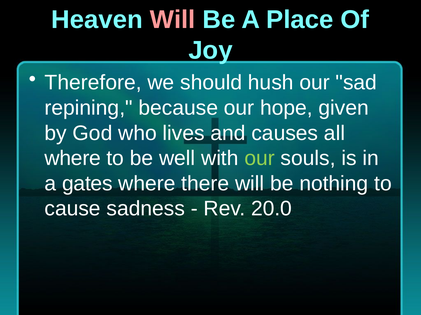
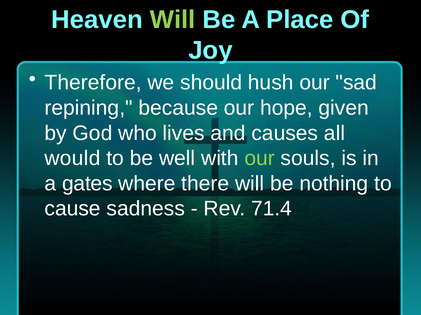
Will at (173, 20) colour: pink -> light green
where at (73, 159): where -> would
20.0: 20.0 -> 71.4
